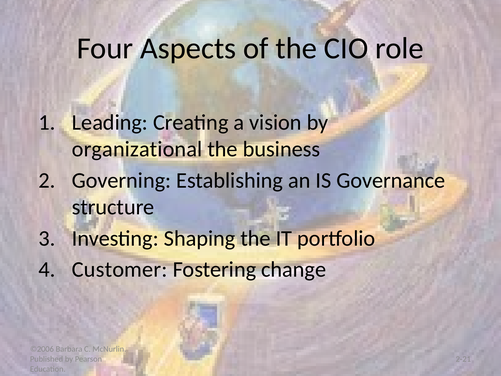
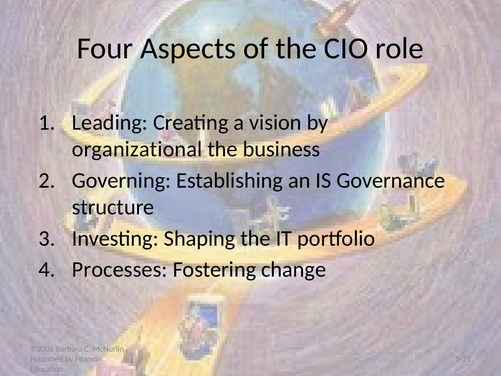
Customer: Customer -> Processes
